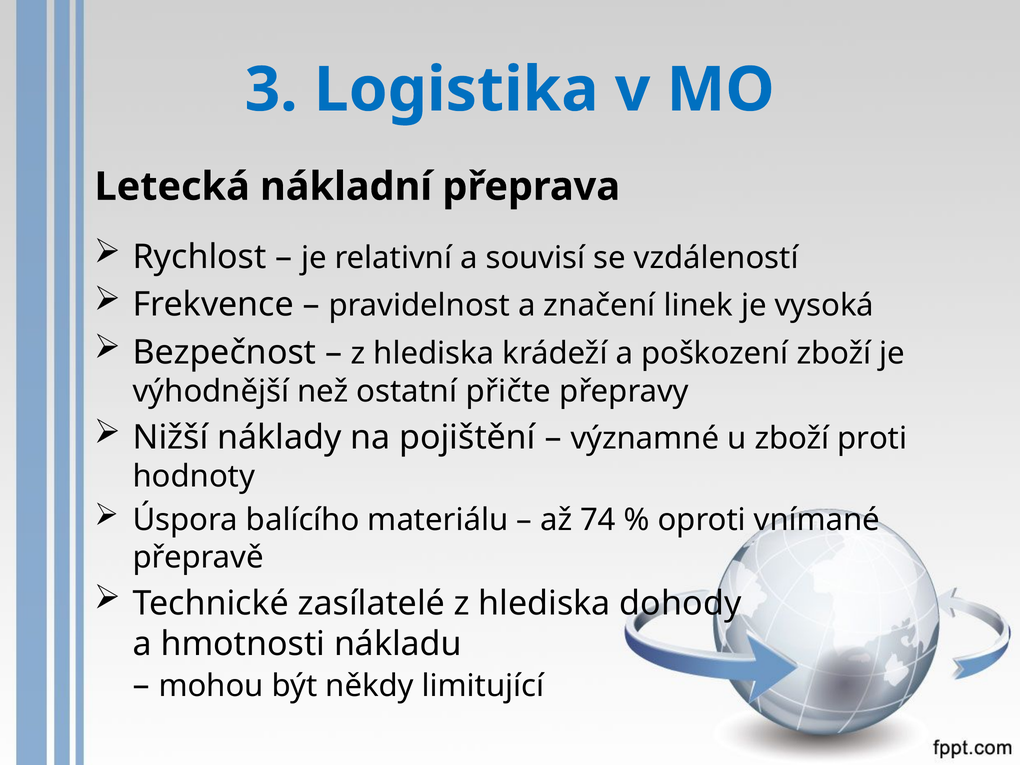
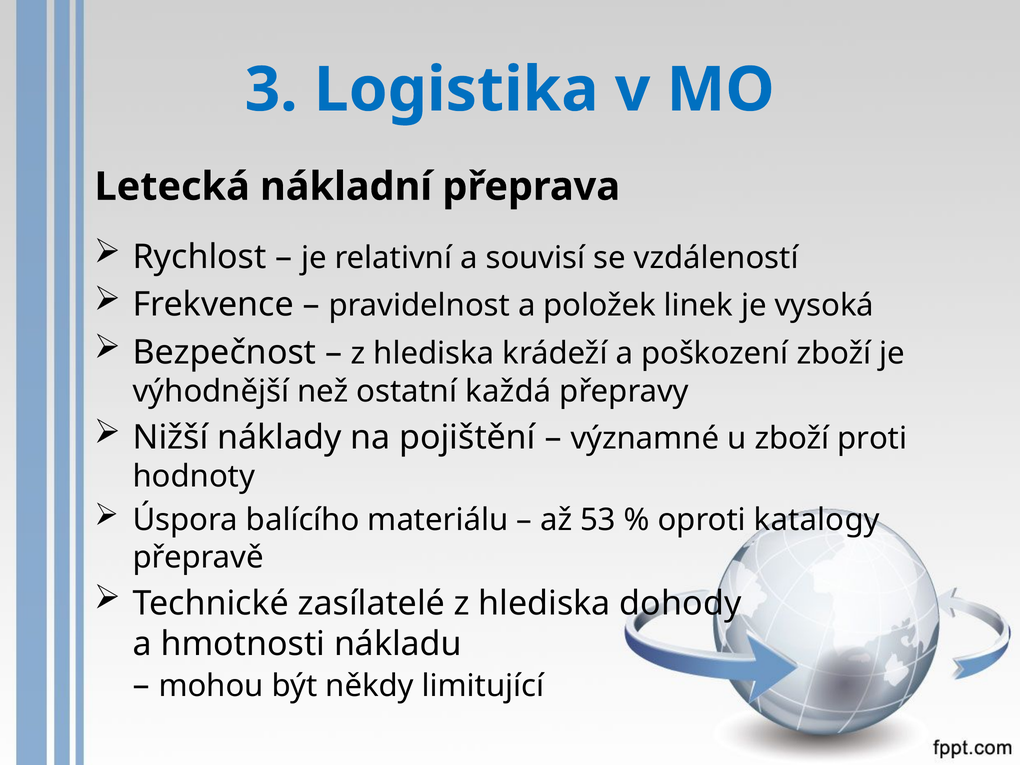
značení: značení -> položek
přičte: přičte -> každá
74: 74 -> 53
vnímané: vnímané -> katalogy
